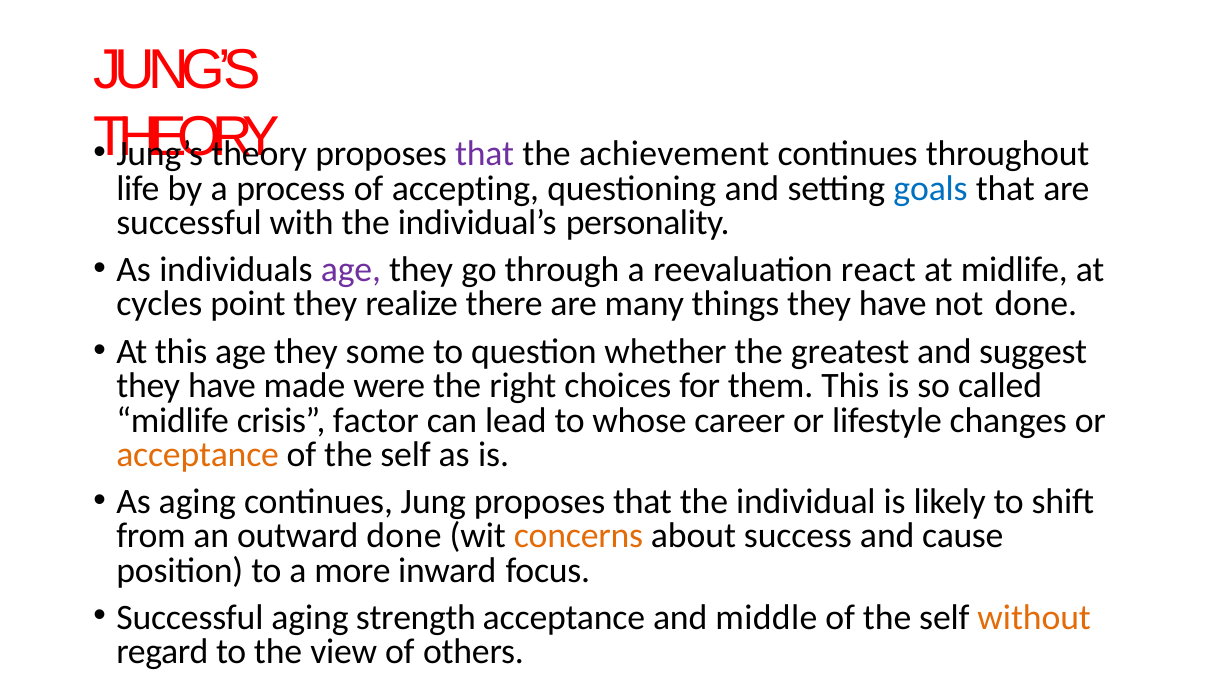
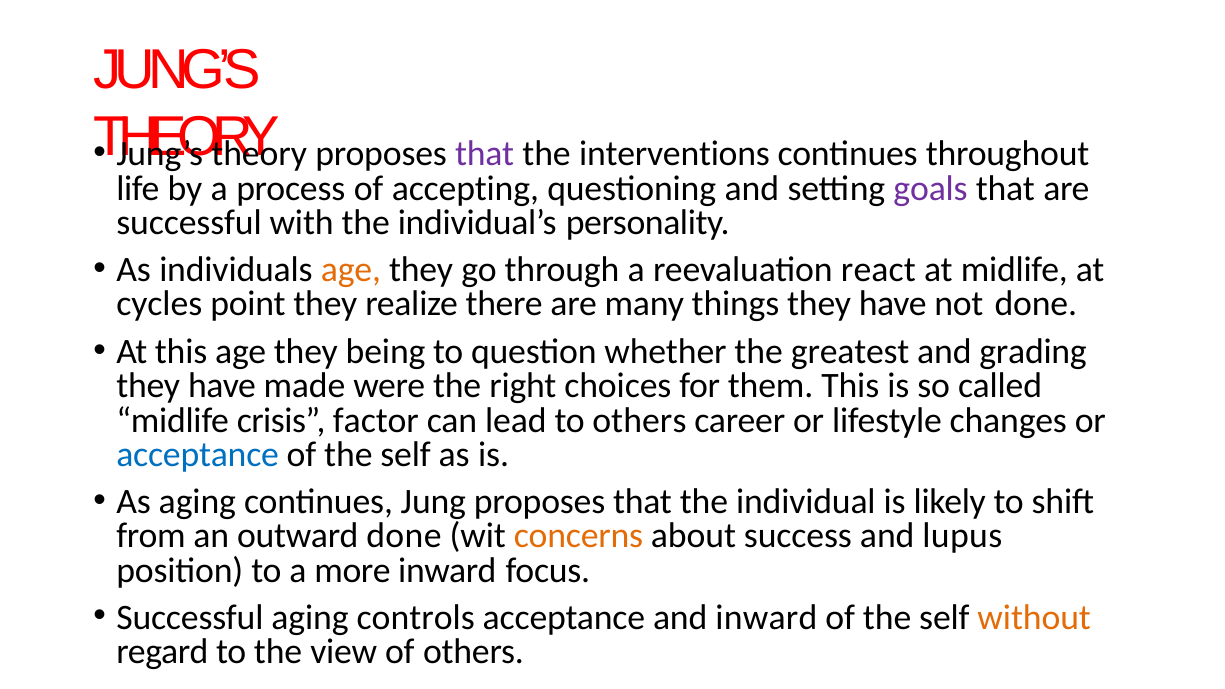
achievement: achievement -> interventions
goals colour: blue -> purple
age at (351, 270) colour: purple -> orange
some: some -> being
suggest: suggest -> grading
to whose: whose -> others
acceptance at (198, 455) colour: orange -> blue
cause: cause -> lupus
strength: strength -> controls
and middle: middle -> inward
